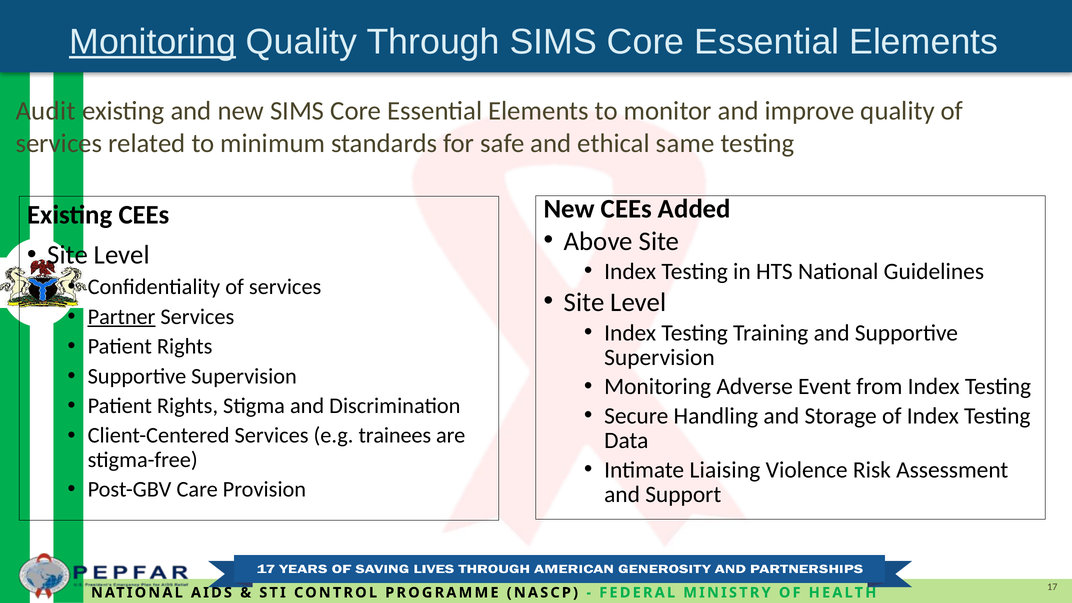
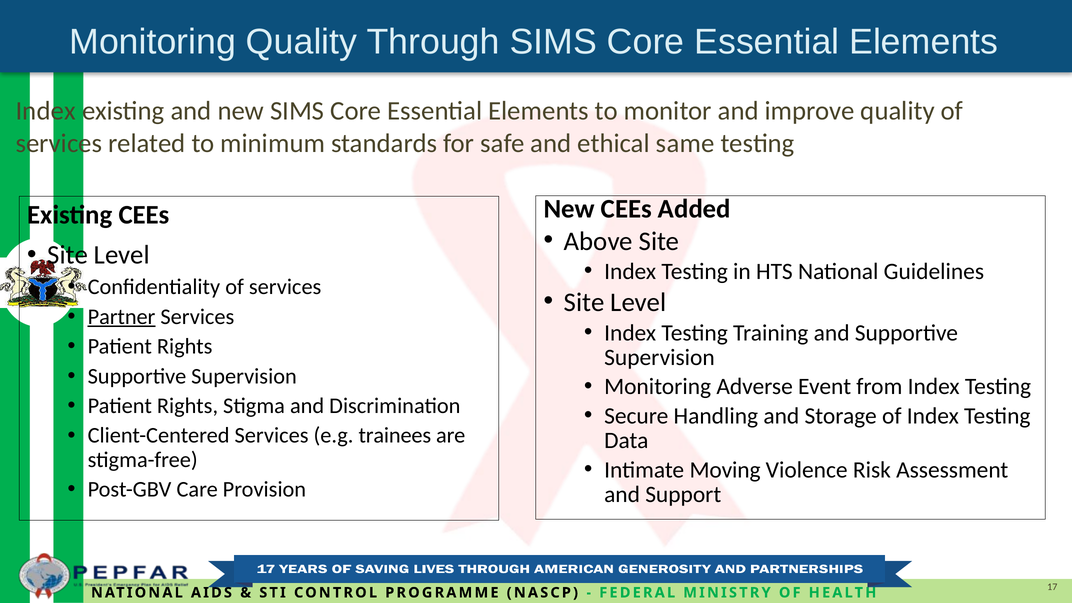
Monitoring at (153, 42) underline: present -> none
Audit at (46, 111): Audit -> Index
Liaising: Liaising -> Moving
